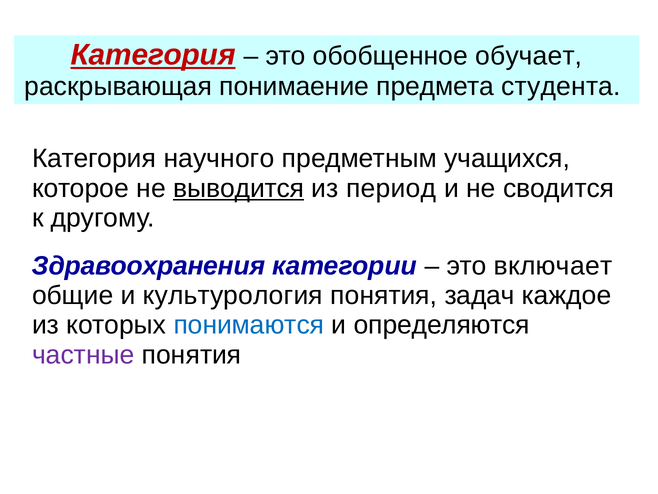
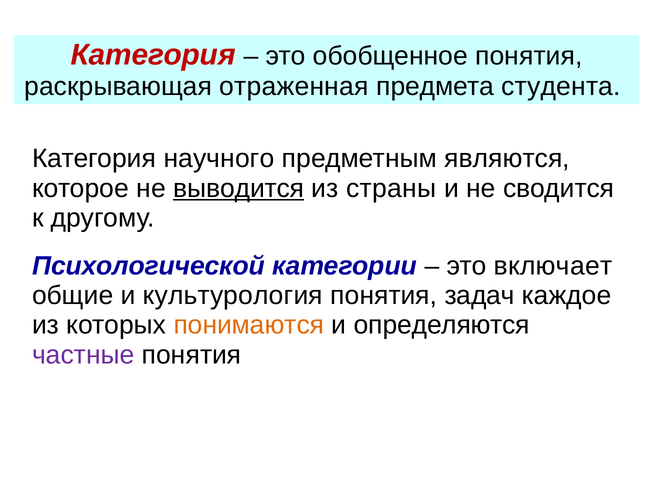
Категория at (153, 55) underline: present -> none
обобщенное обучает: обучает -> понятия
понимаение: понимаение -> отраженная
учащихся: учащихся -> являются
период: период -> страны
Здравоохранения: Здравоохранения -> Психологической
понимаются colour: blue -> orange
